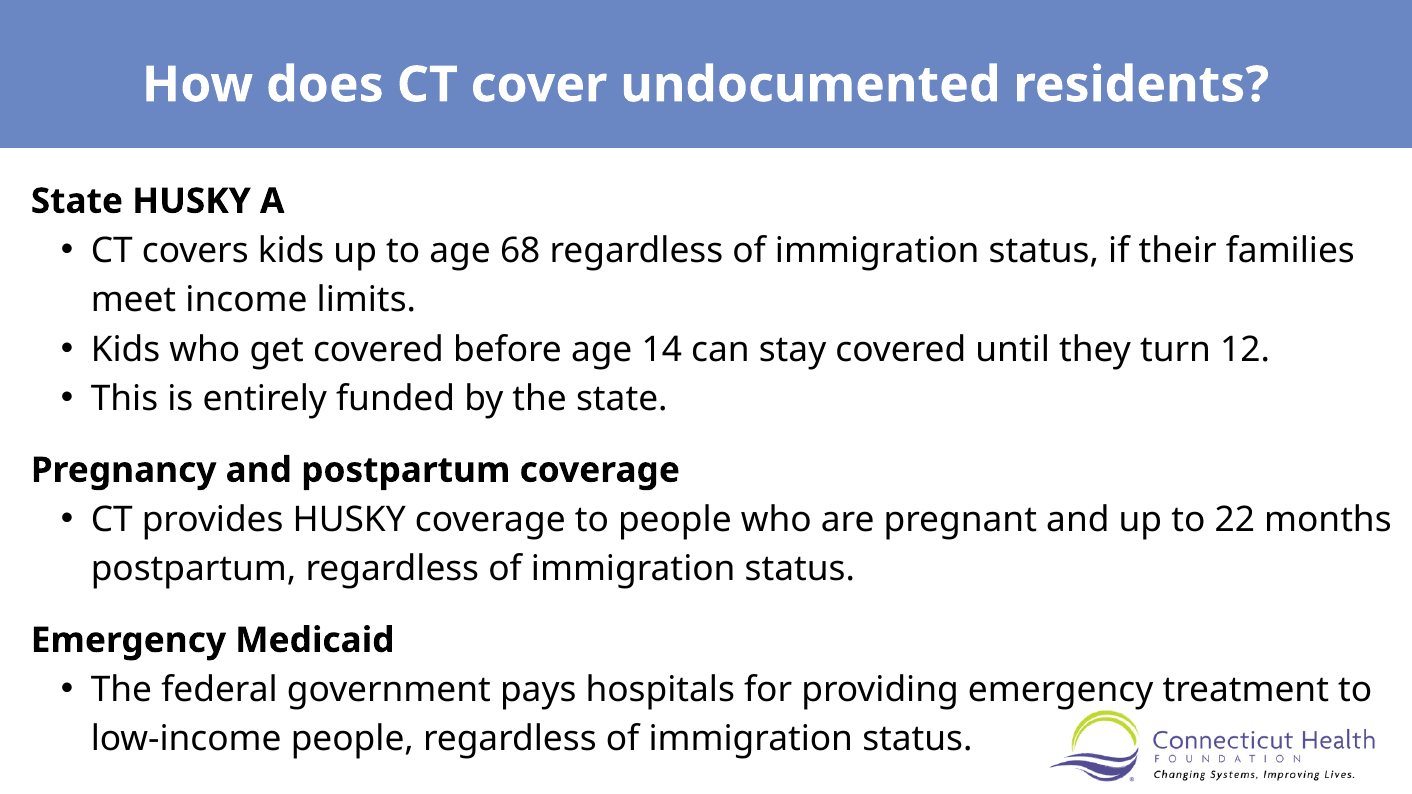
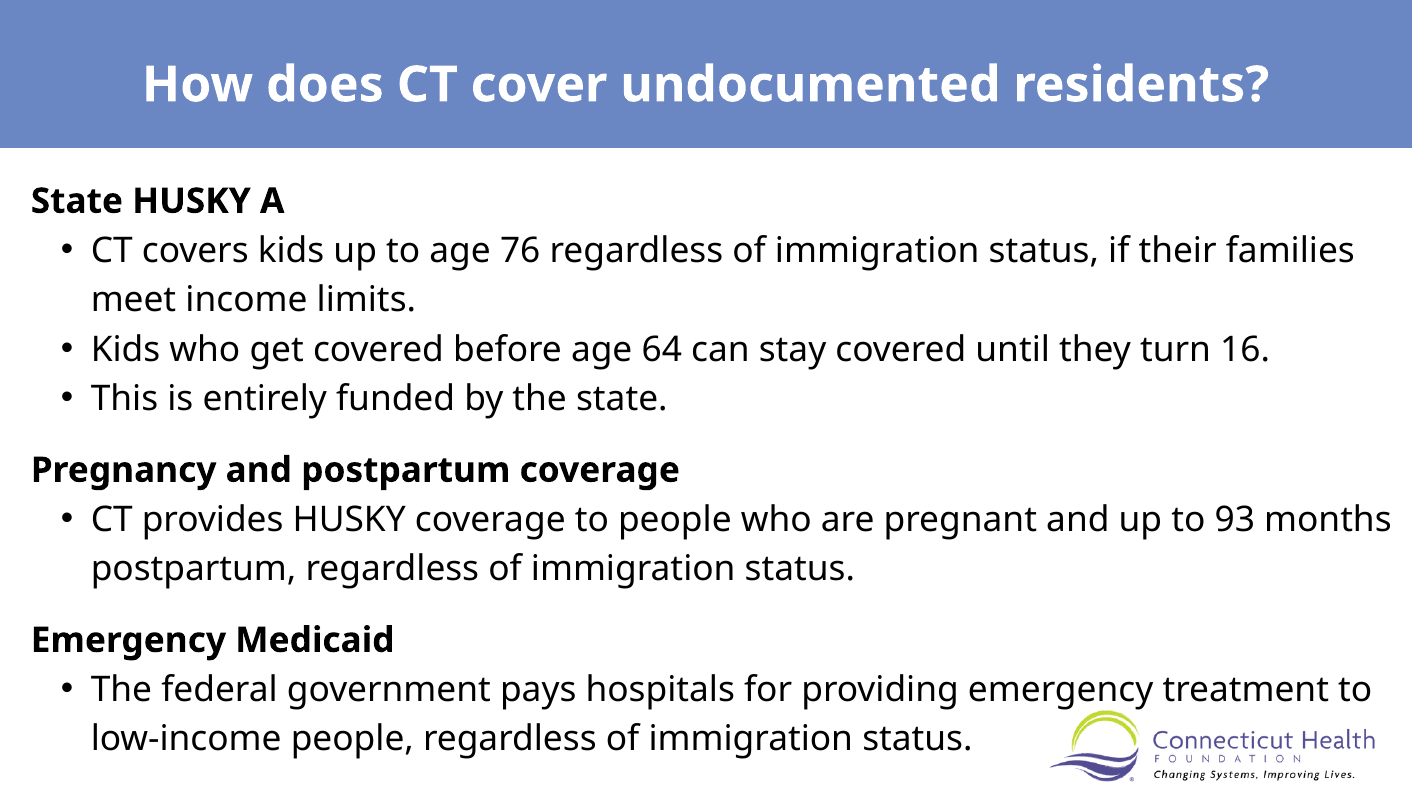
68: 68 -> 76
14: 14 -> 64
12: 12 -> 16
22: 22 -> 93
